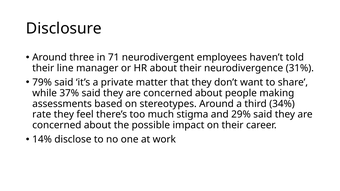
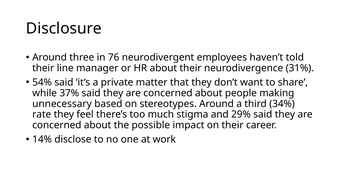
71: 71 -> 76
79%: 79% -> 54%
assessments: assessments -> unnecessary
